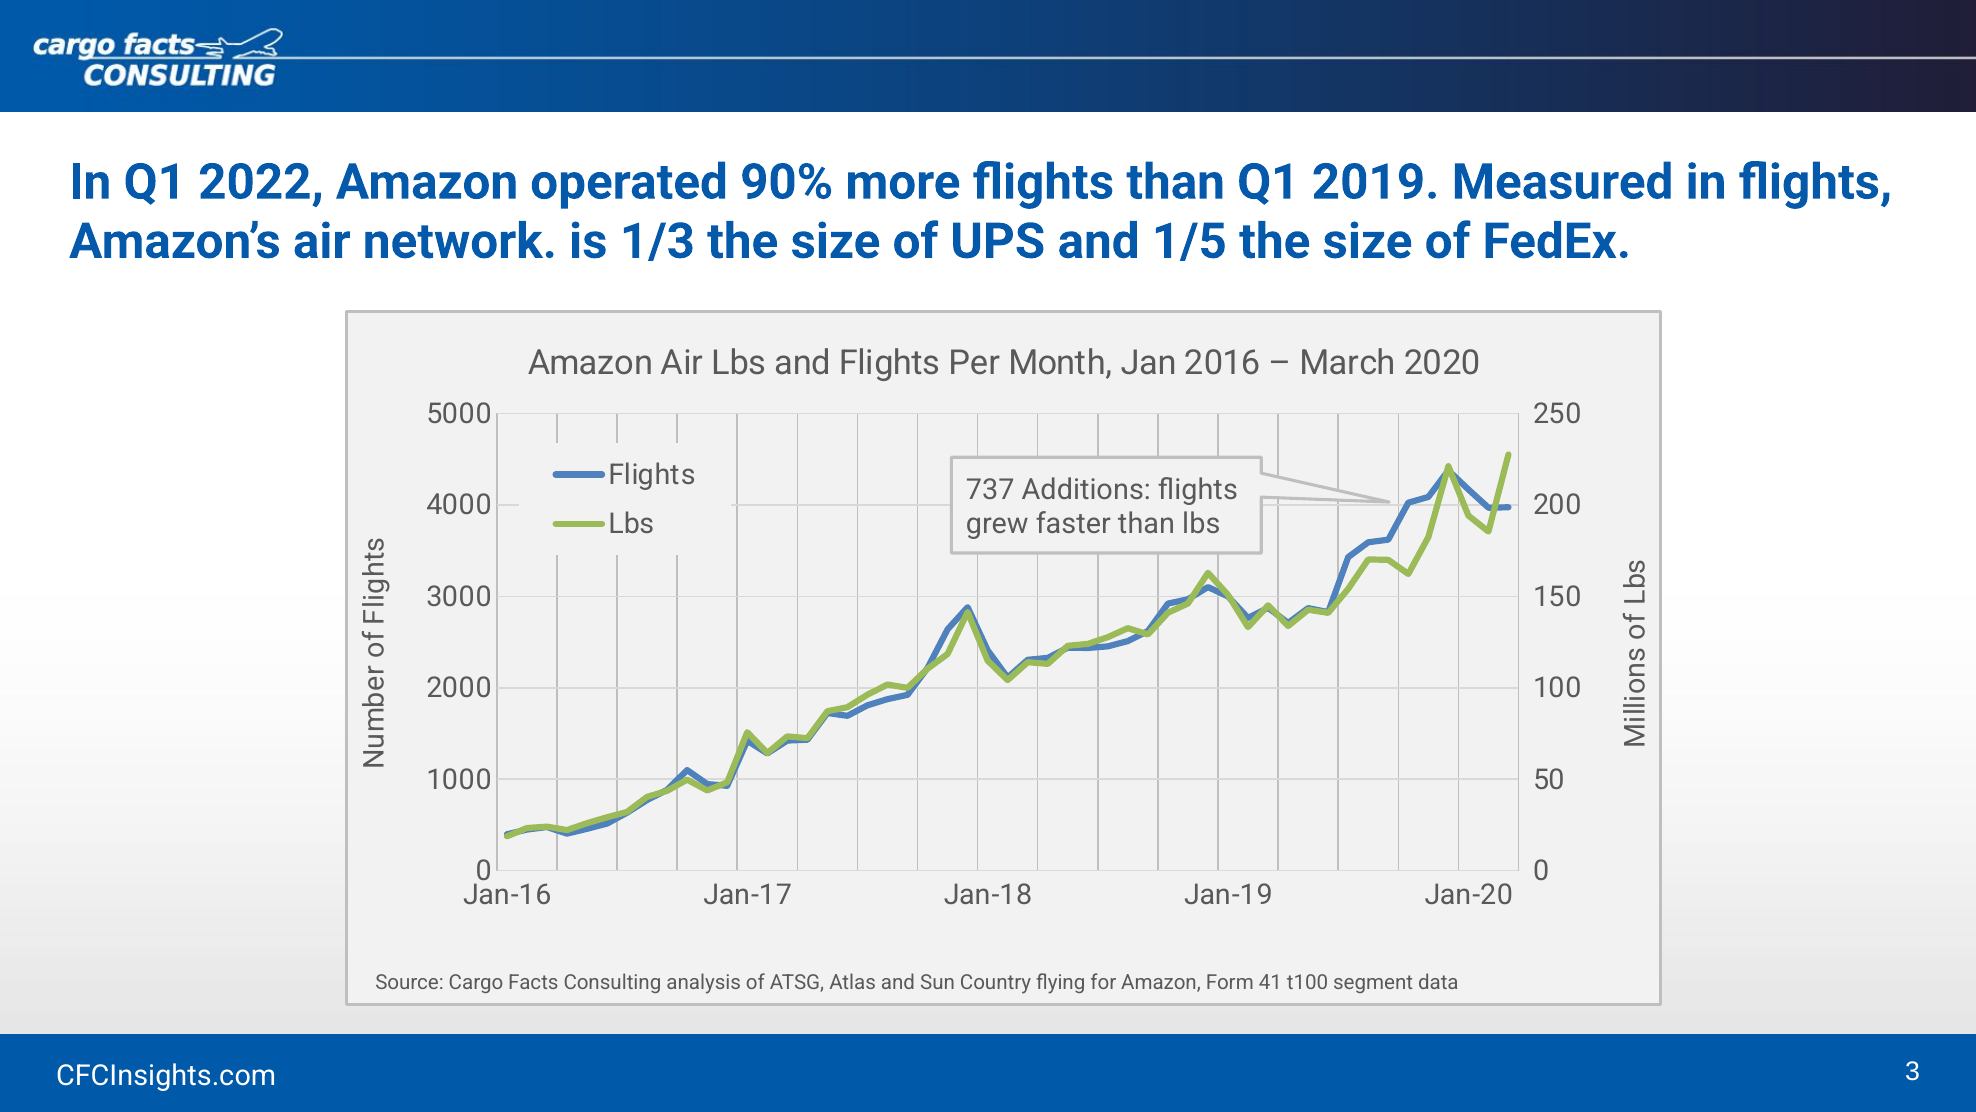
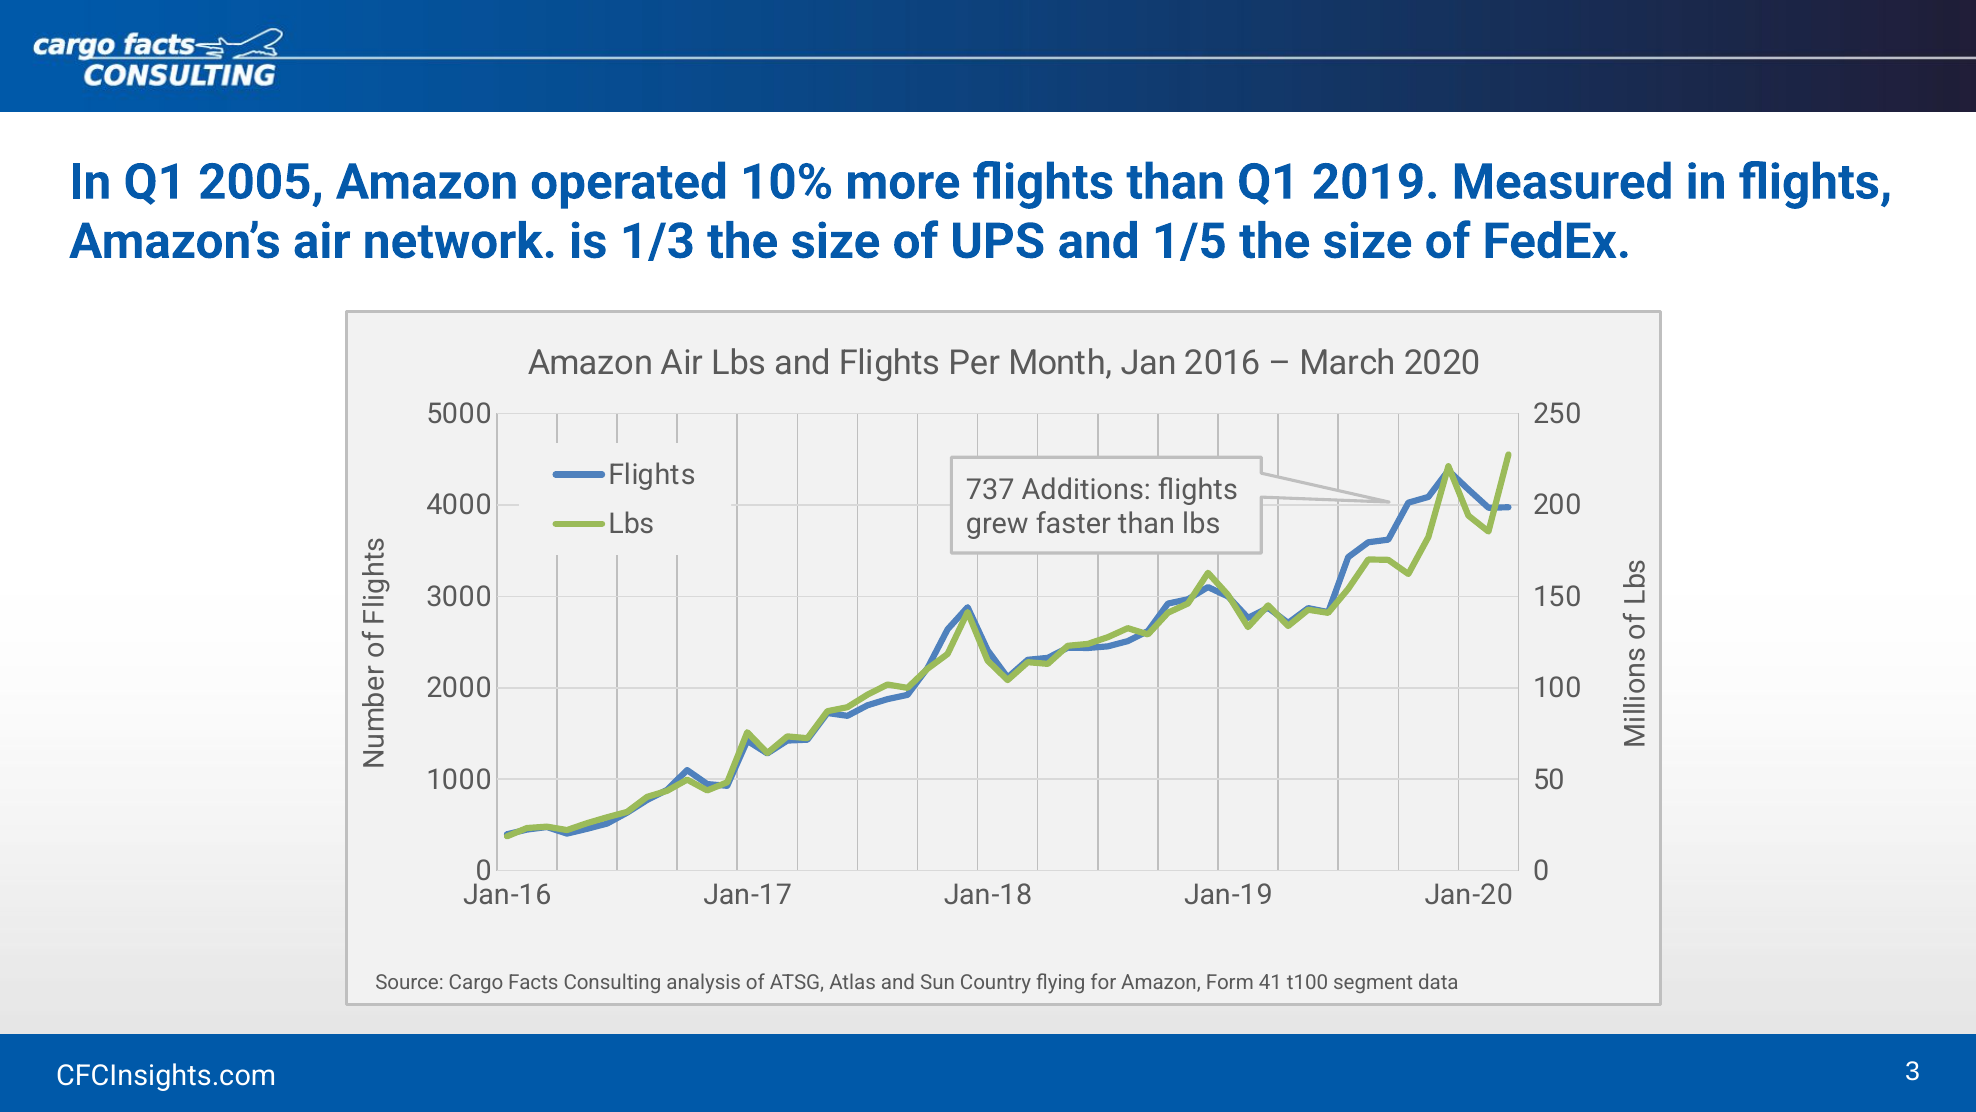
2022: 2022 -> 2005
90%: 90% -> 10%
